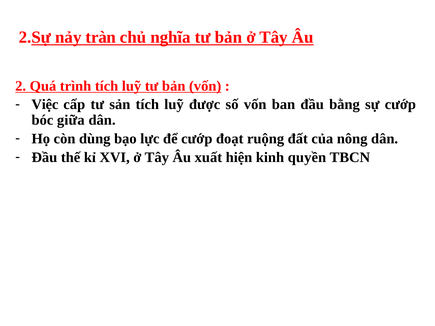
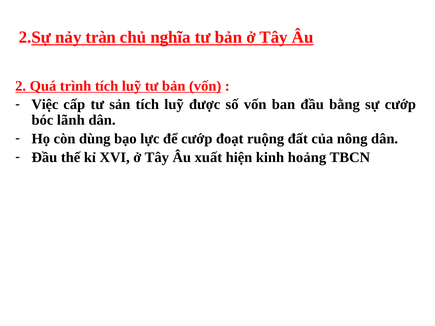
giữa: giữa -> lãnh
quyền: quyền -> hoảng
